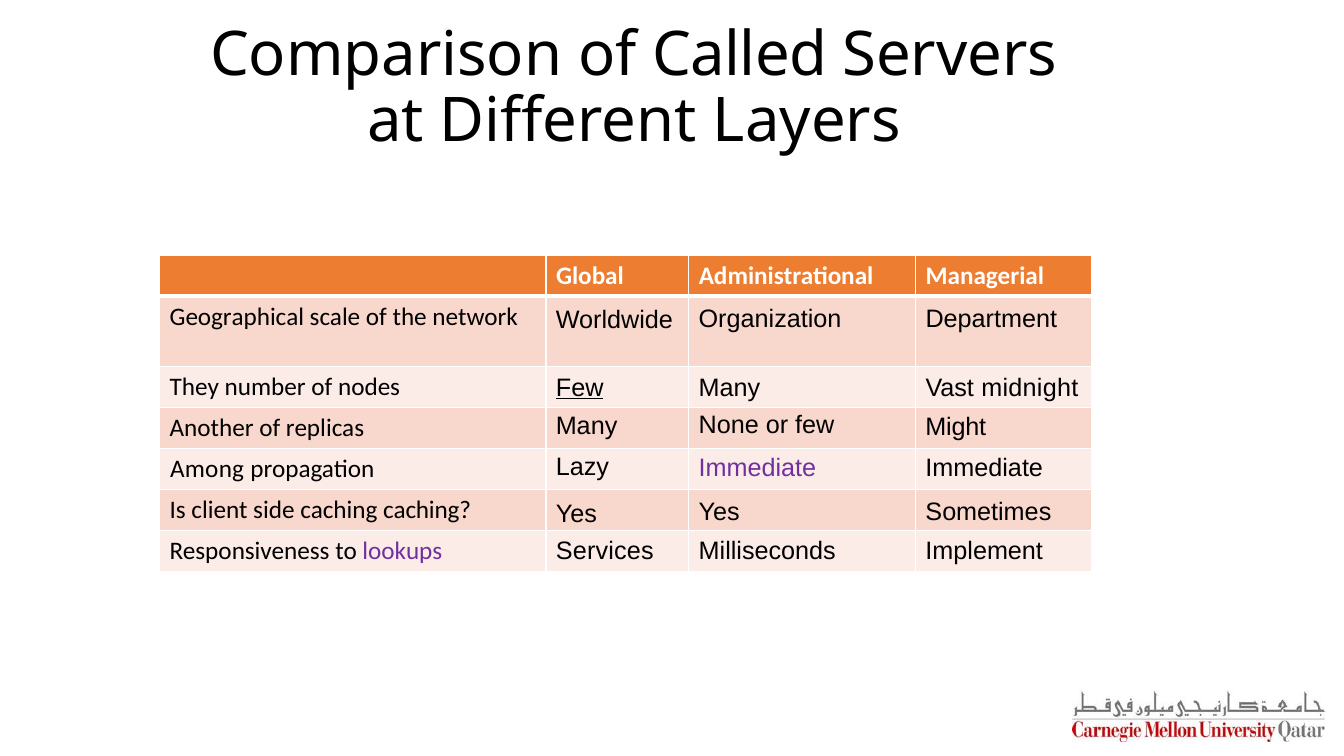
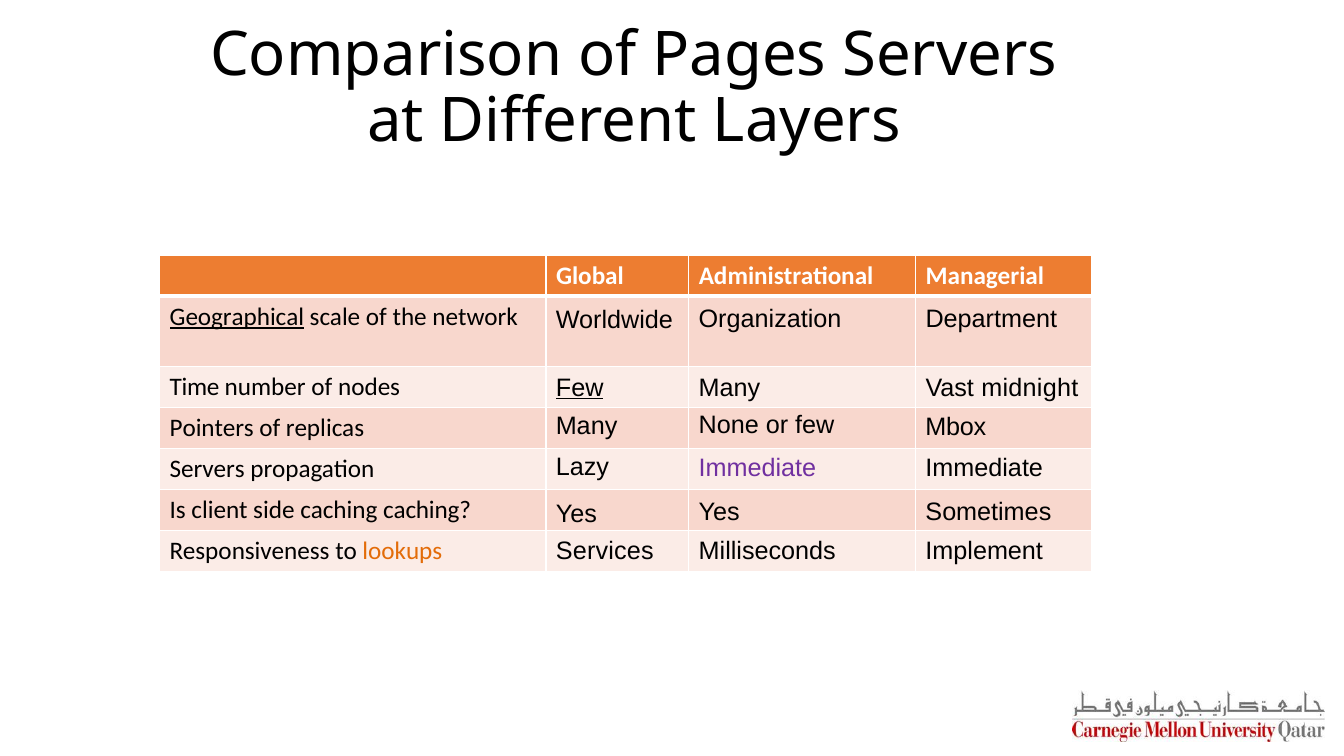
Called: Called -> Pages
Geographical underline: none -> present
They: They -> Time
Might: Might -> Mbox
Another: Another -> Pointers
Among at (207, 469): Among -> Servers
lookups colour: purple -> orange
